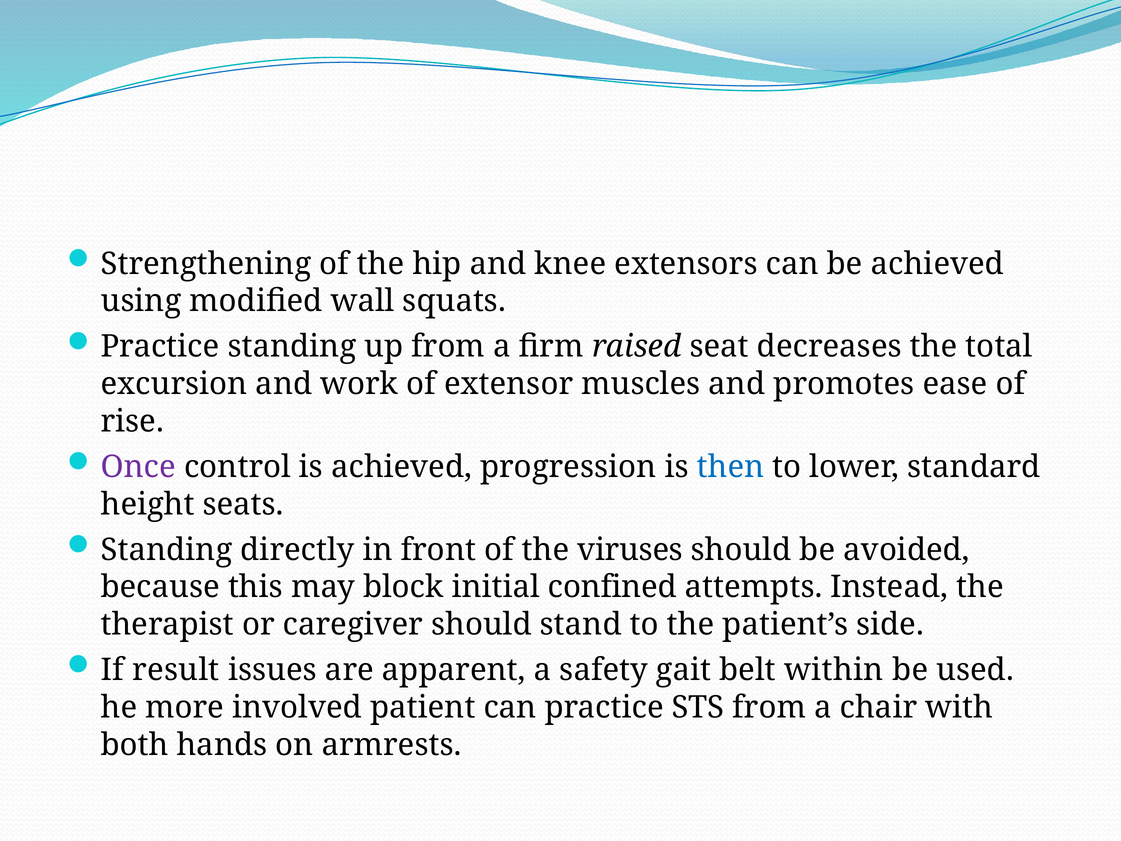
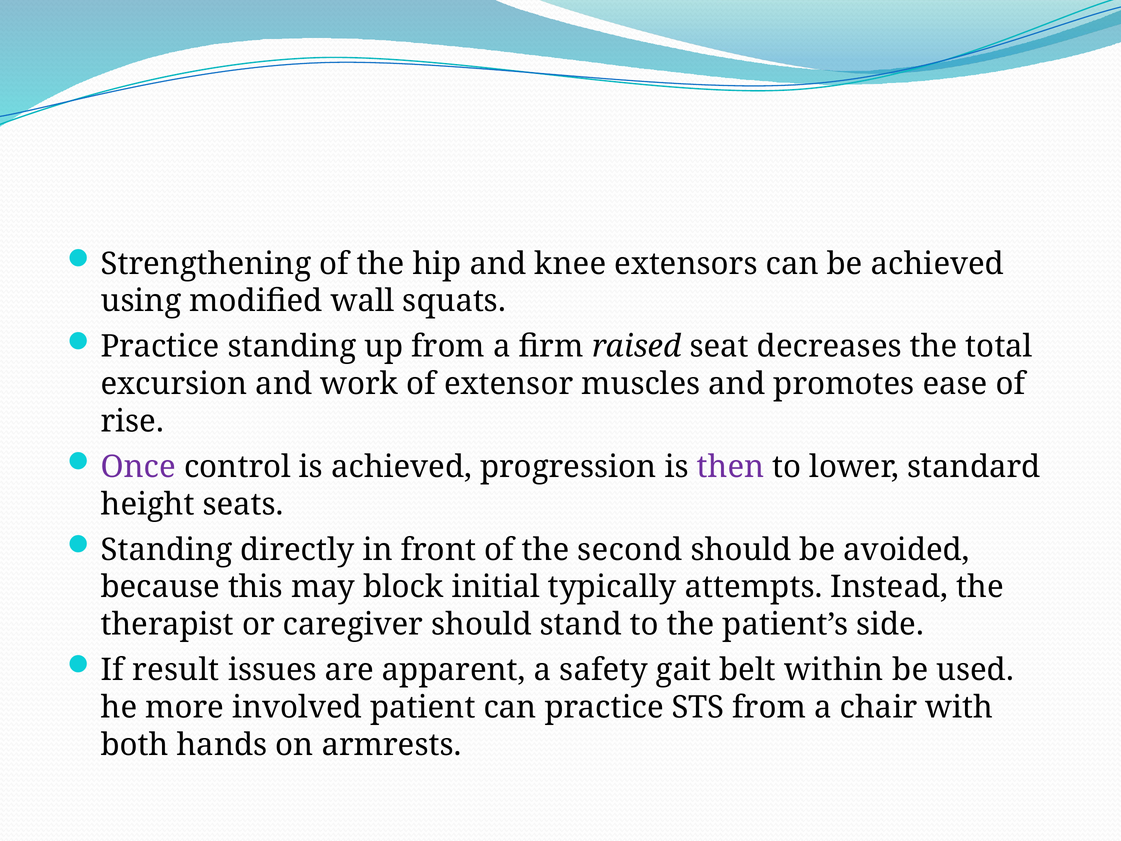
then colour: blue -> purple
viruses: viruses -> second
confined: confined -> typically
